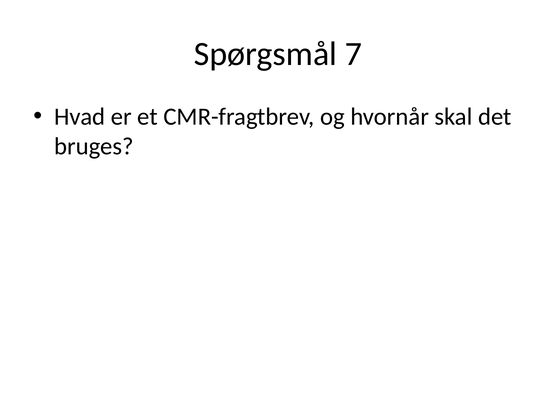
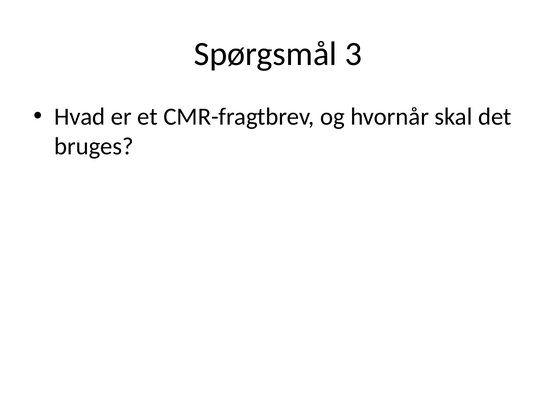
7: 7 -> 3
